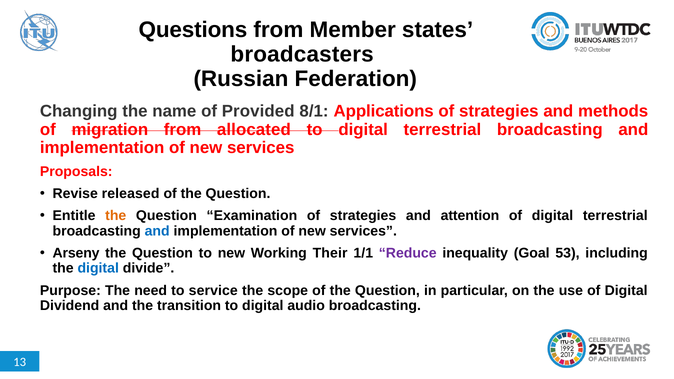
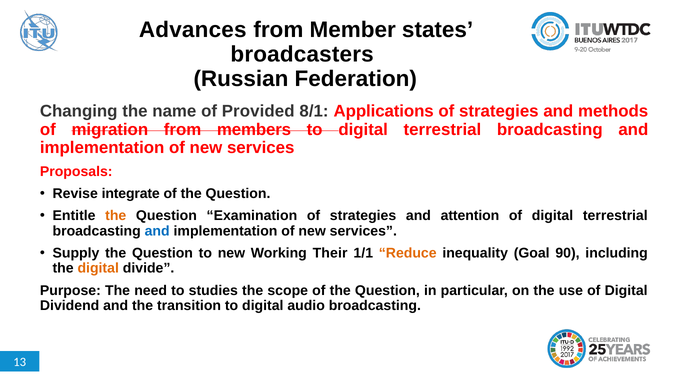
Questions: Questions -> Advances
allocated: allocated -> members
released: released -> integrate
Arseny: Arseny -> Supply
Reduce colour: purple -> orange
53: 53 -> 90
digital at (98, 268) colour: blue -> orange
service: service -> studies
